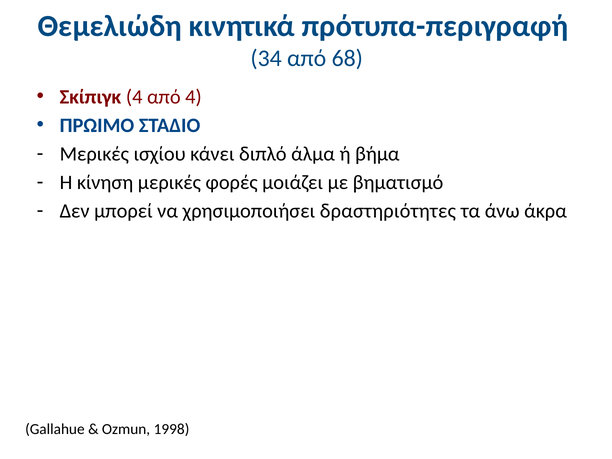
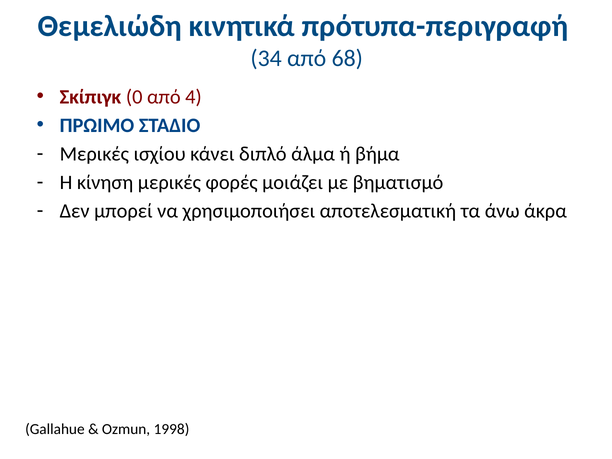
Σκίπιγκ 4: 4 -> 0
δραστηριότητες: δραστηριότητες -> αποτελεσματική
